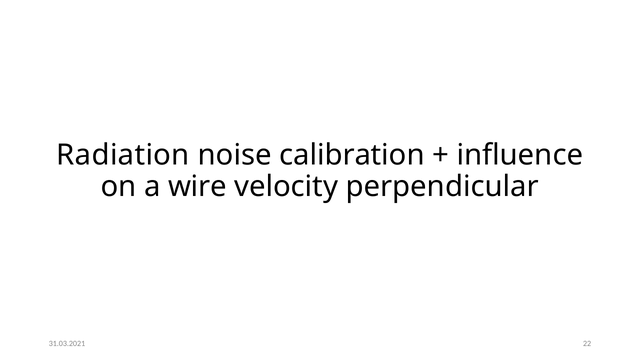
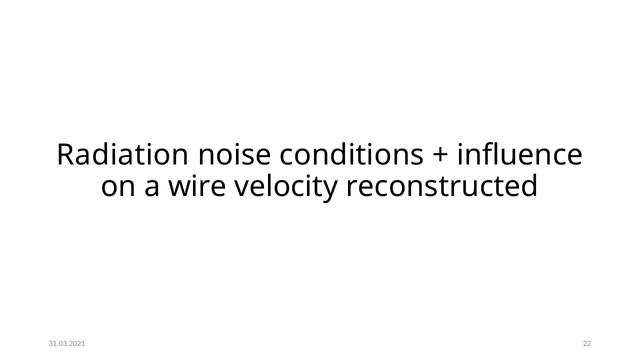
calibration: calibration -> conditions
perpendicular: perpendicular -> reconstructed
